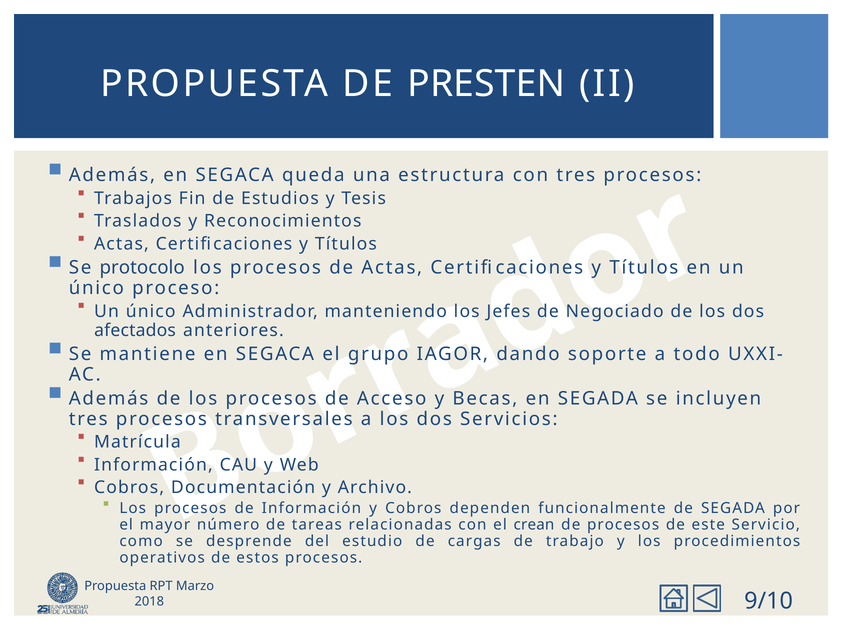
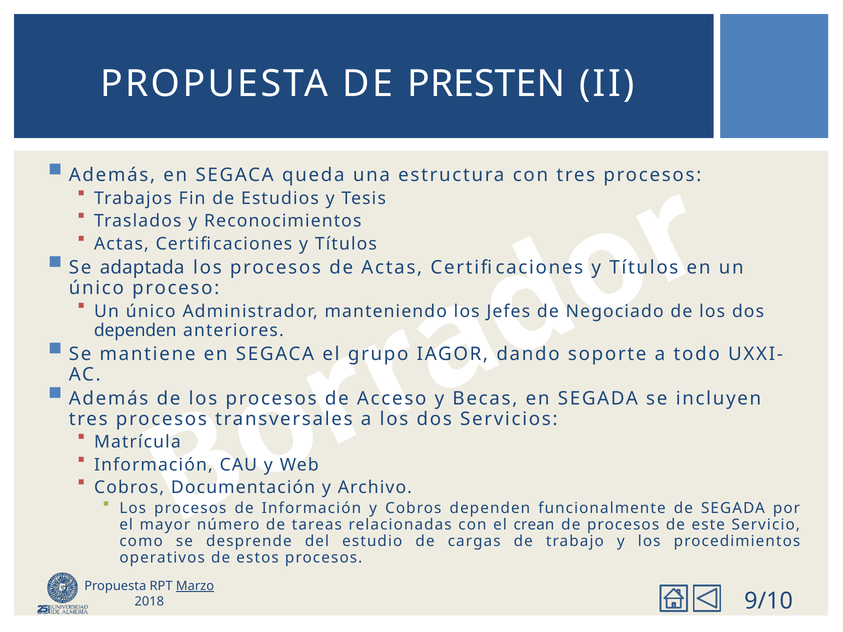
protocolo: protocolo -> adaptada
afectados at (135, 330): afectados -> dependen
Marzo underline: none -> present
